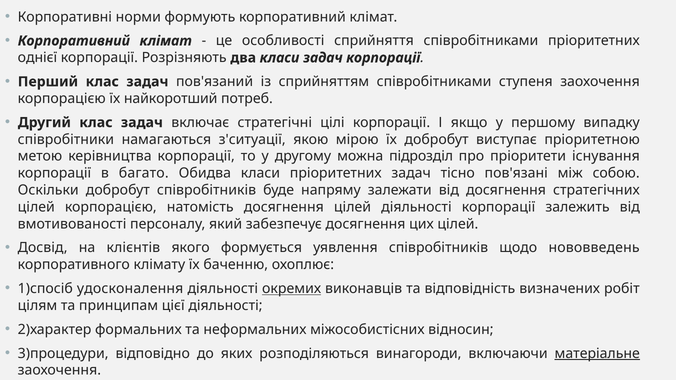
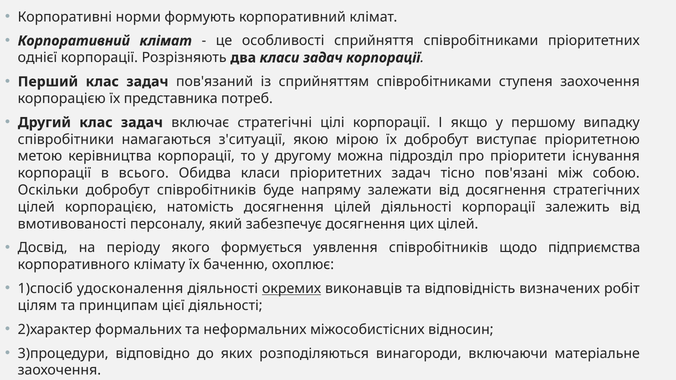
найкоротший: найкоротший -> представника
багато: багато -> всього
клієнтів: клієнтів -> періоду
нововведень: нововведень -> підприємства
матеріальне underline: present -> none
